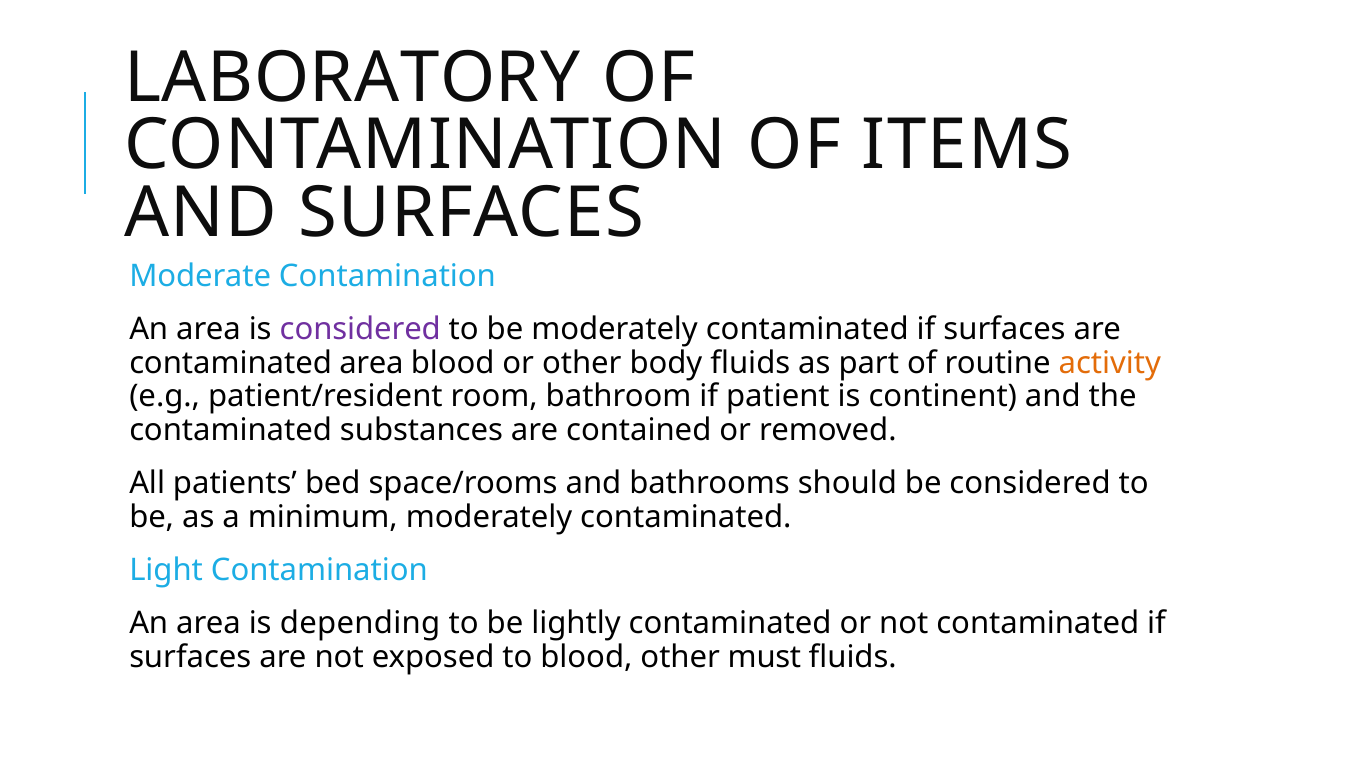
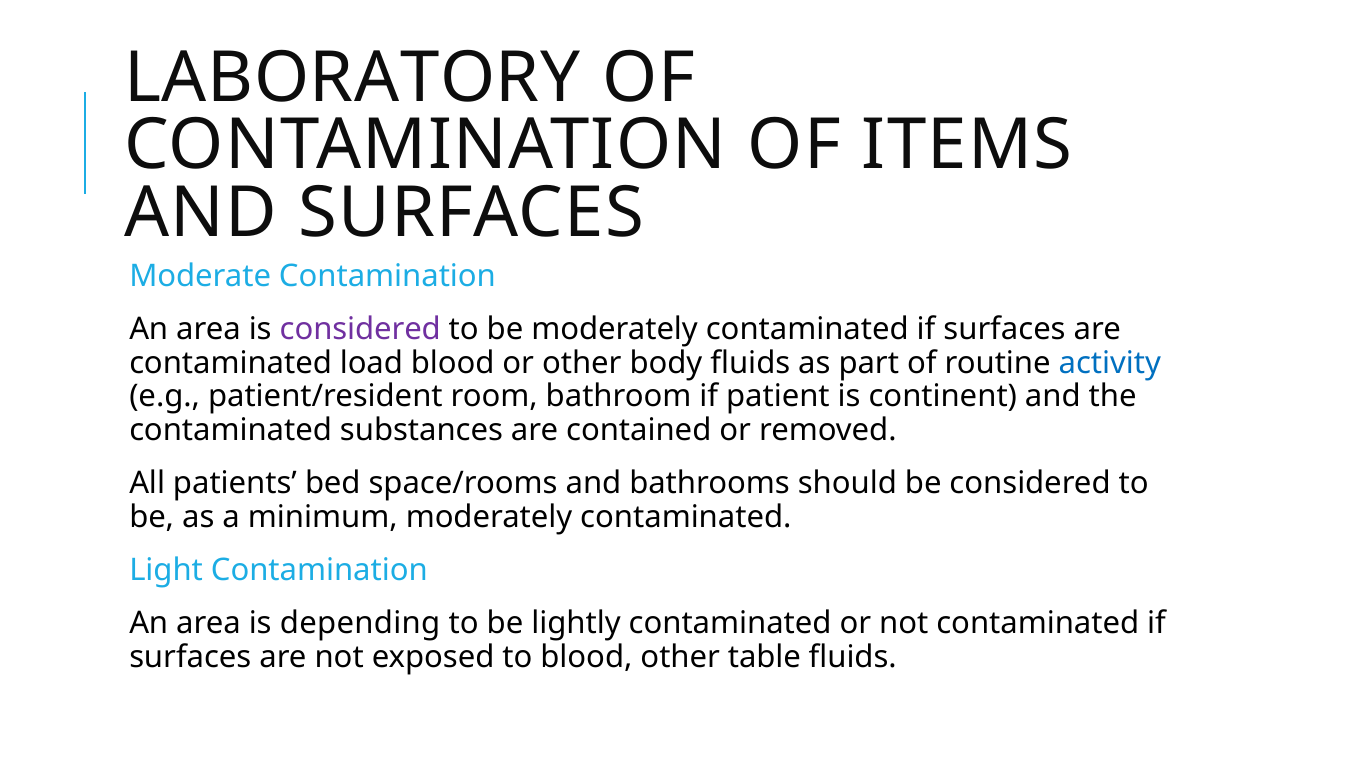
contaminated area: area -> load
activity colour: orange -> blue
must: must -> table
